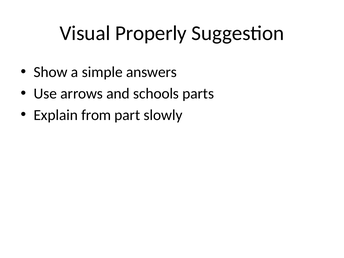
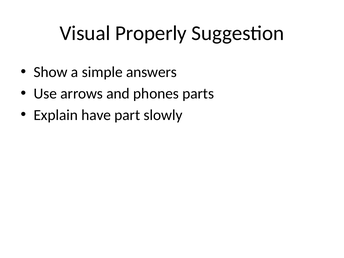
schools: schools -> phones
from: from -> have
